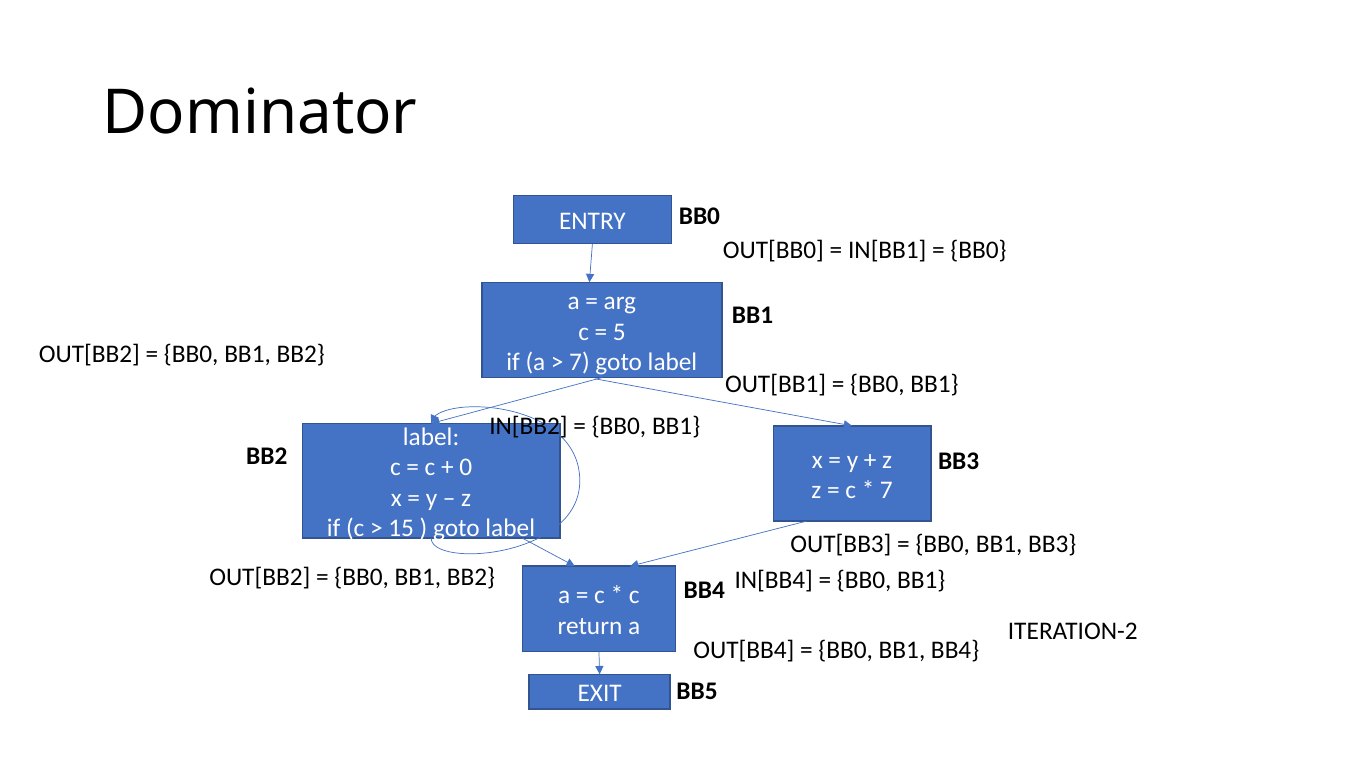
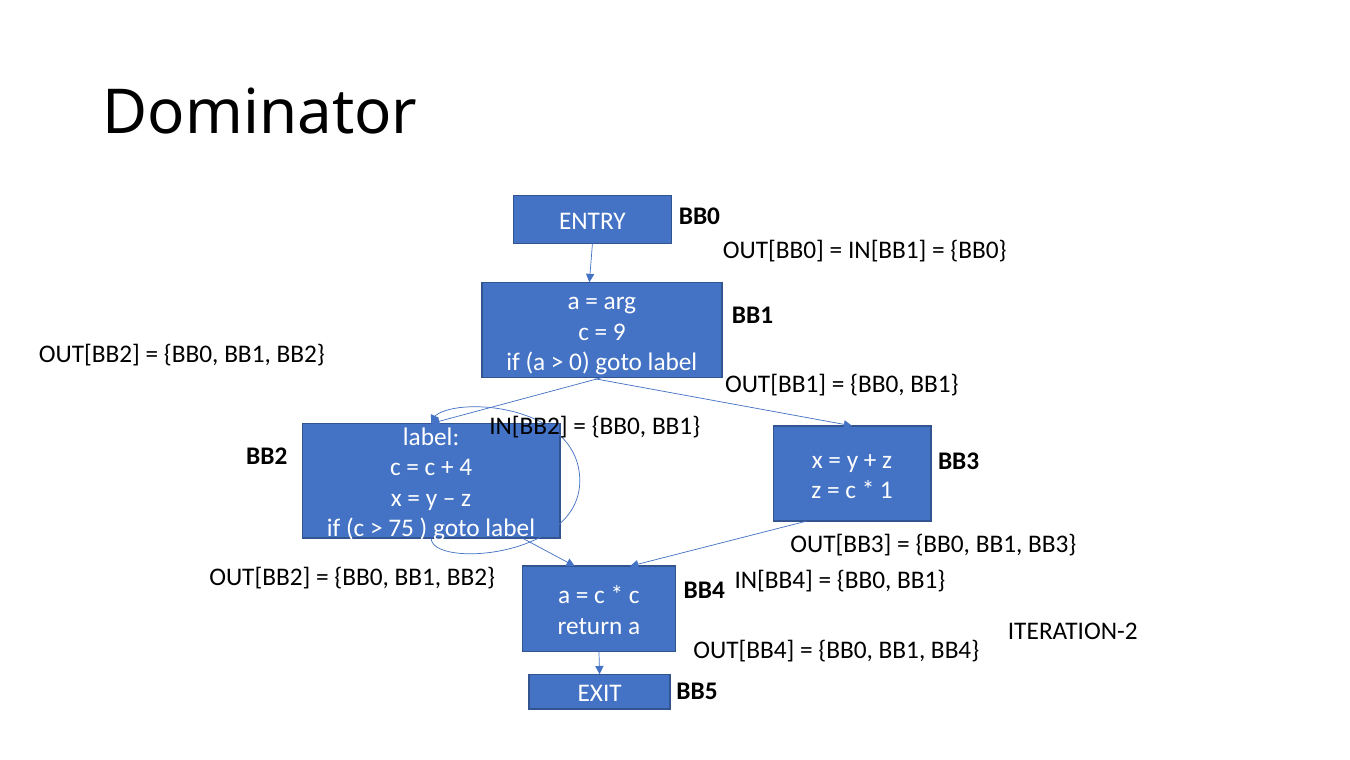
5: 5 -> 9
7 at (579, 362): 7 -> 0
0: 0 -> 4
7 at (886, 490): 7 -> 1
15: 15 -> 75
